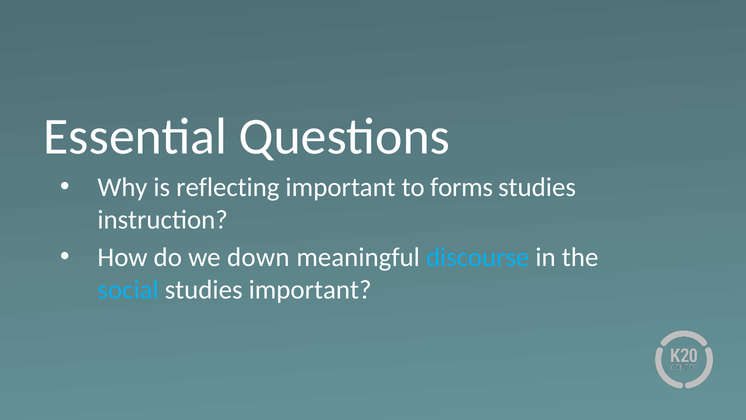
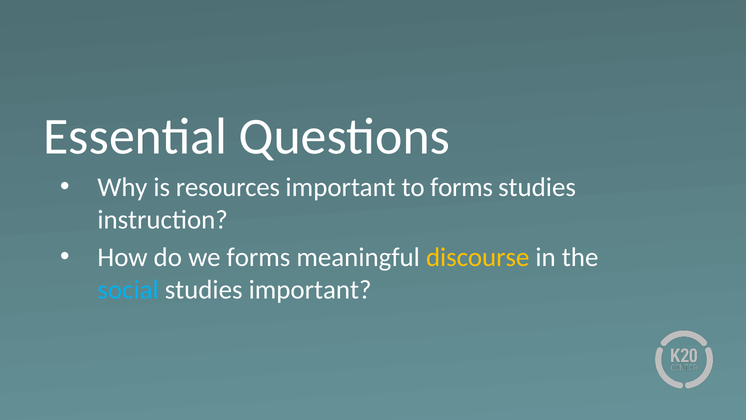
reflecting: reflecting -> resources
we down: down -> forms
discourse colour: light blue -> yellow
